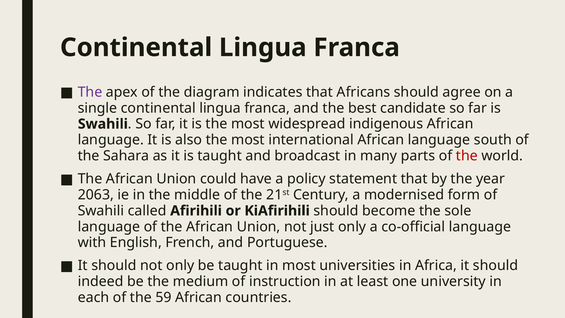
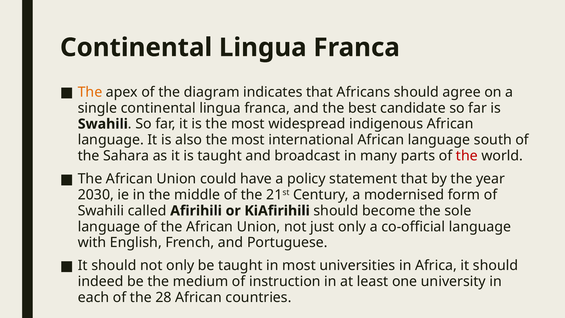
The at (90, 92) colour: purple -> orange
2063: 2063 -> 2030
59: 59 -> 28
